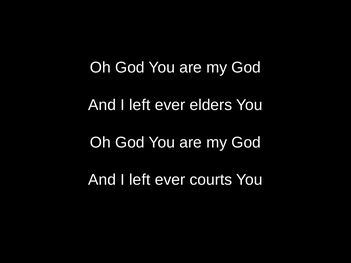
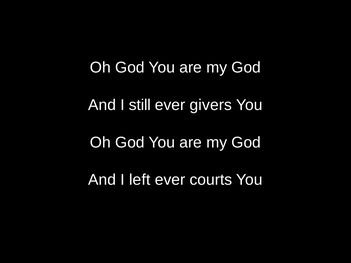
left at (140, 105): left -> still
elders: elders -> givers
